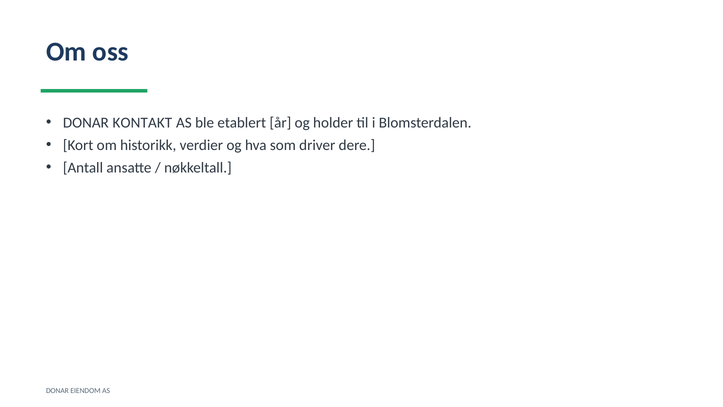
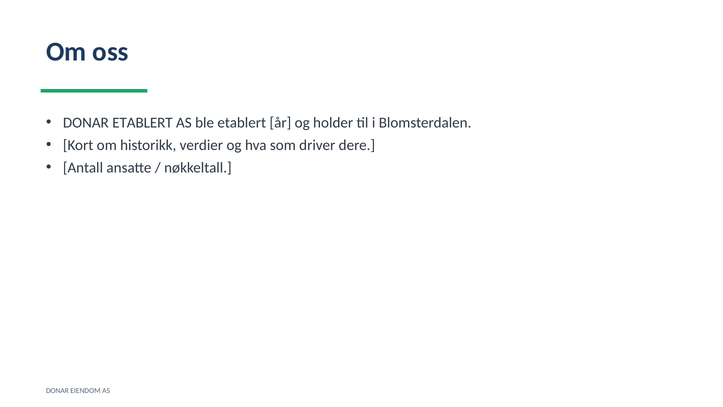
DONAR KONTAKT: KONTAKT -> ETABLERT
